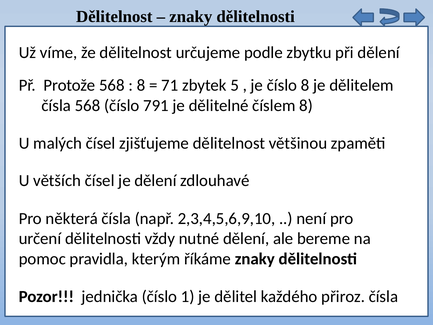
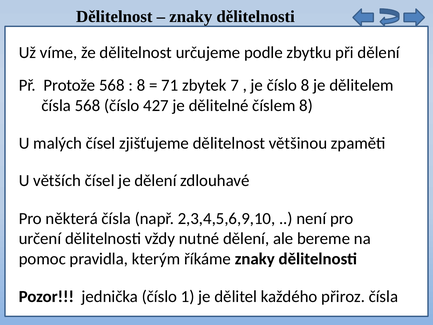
5: 5 -> 7
791: 791 -> 427
